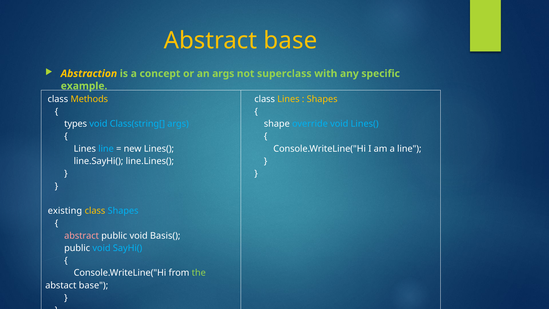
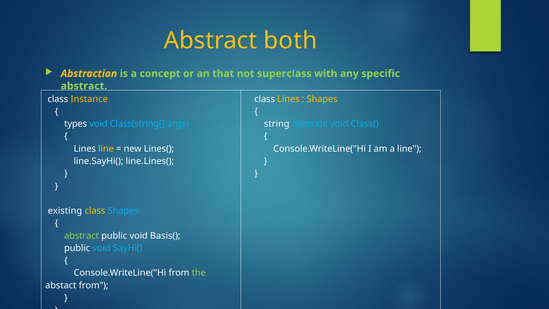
Abstract base: base -> both
an args: args -> that
example at (84, 86): example -> abstract
Methods: Methods -> Instance
shape: shape -> string
void Lines(: Lines( -> Class(
line at (106, 149) colour: light blue -> yellow
abstract at (82, 236) colour: pink -> light green
abstact base: base -> from
